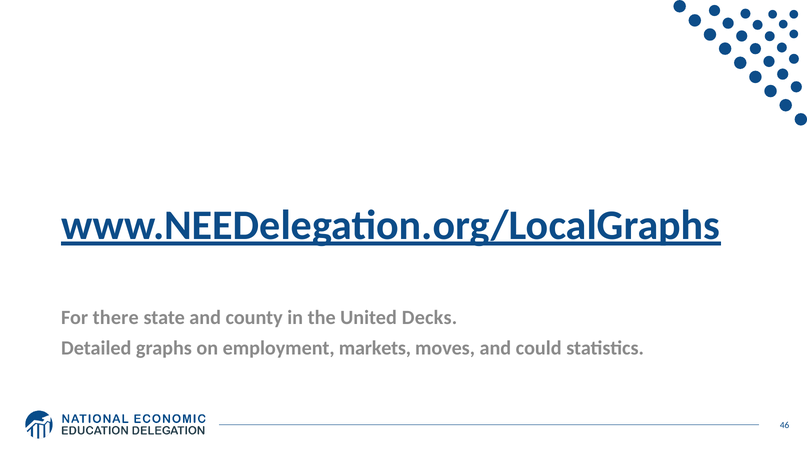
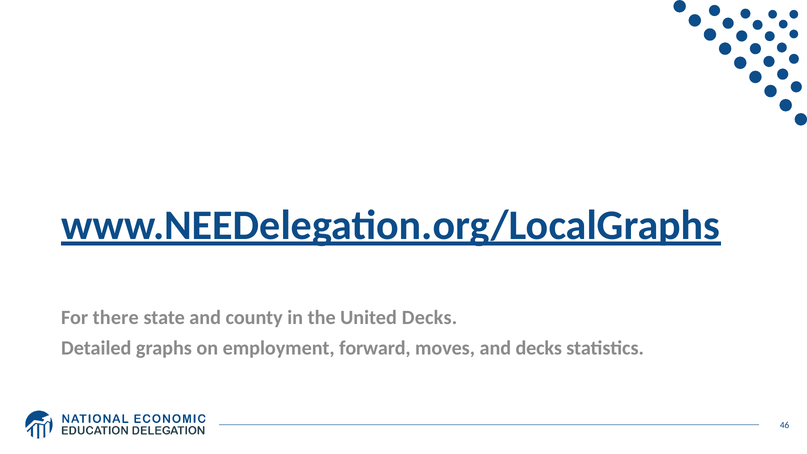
markets: markets -> forward
and could: could -> decks
